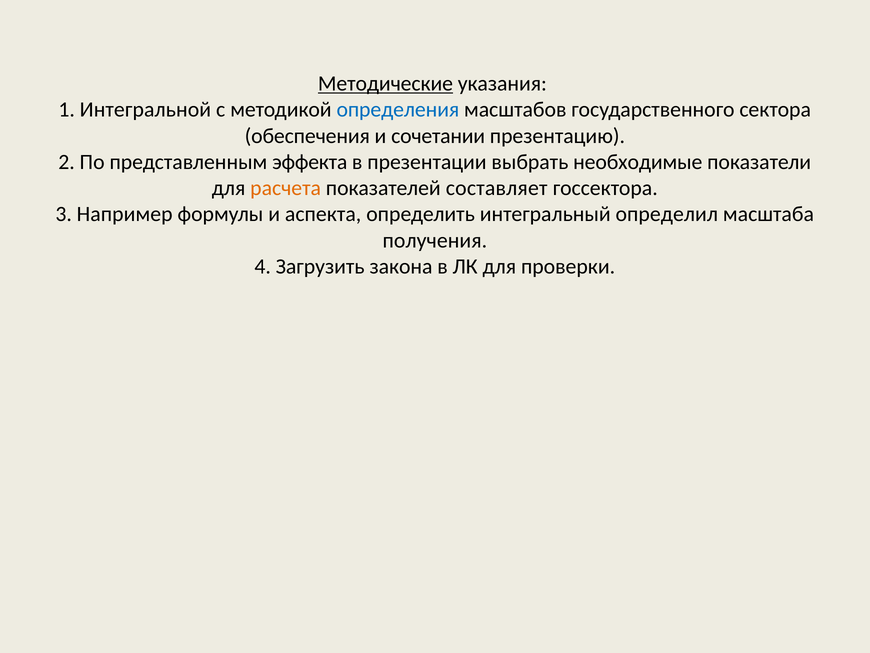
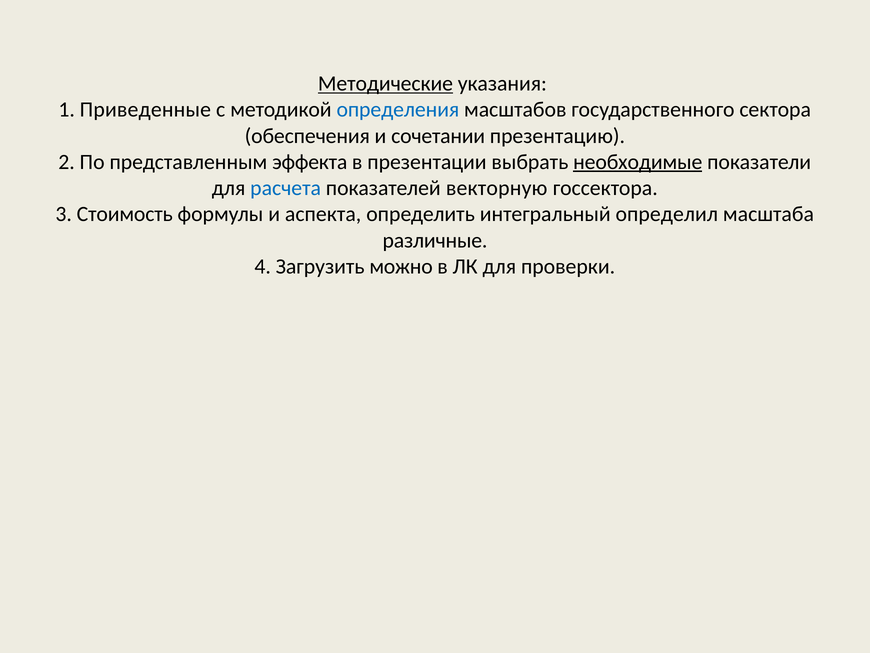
Интегральной: Интегральной -> Приведенные
необходимые underline: none -> present
расчета colour: orange -> blue
составляет: составляет -> векторную
Например: Например -> Стоимость
получения: получения -> различные
закона: закона -> можно
